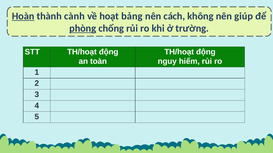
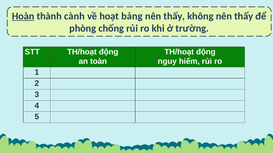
cách at (174, 16): cách -> thấy
không nên giúp: giúp -> thấy
phòng underline: present -> none
